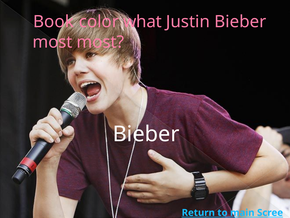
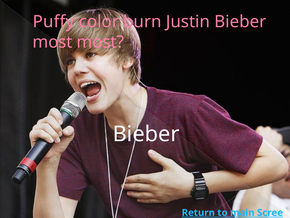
Book: Book -> Puffy
what: what -> burn
